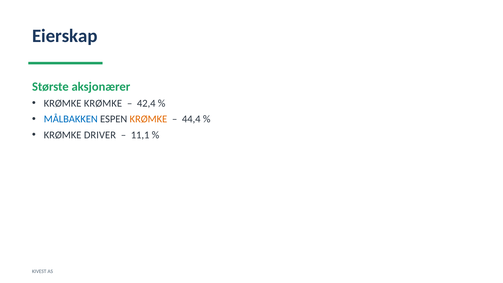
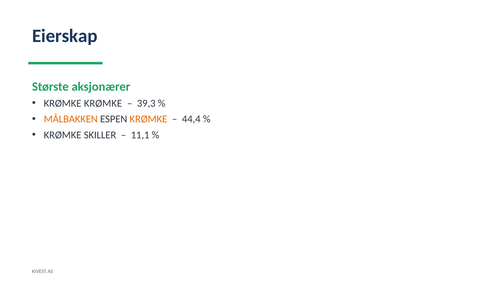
42,4: 42,4 -> 39,3
MÅLBAKKEN colour: blue -> orange
DRIVER: DRIVER -> SKILLER
